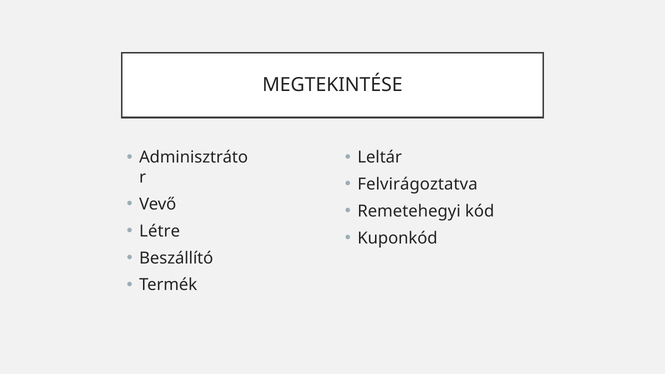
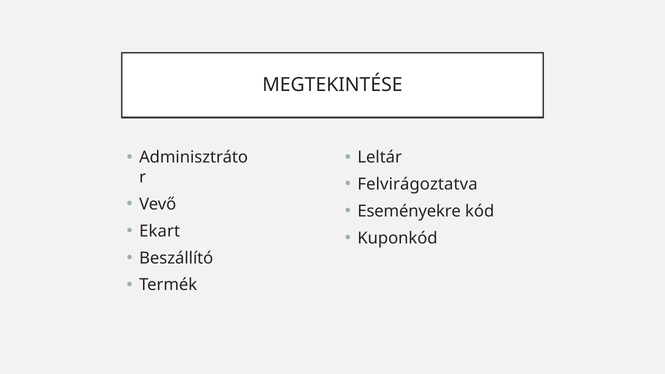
Remetehegyi: Remetehegyi -> Eseményekre
Létre: Létre -> Ekart
